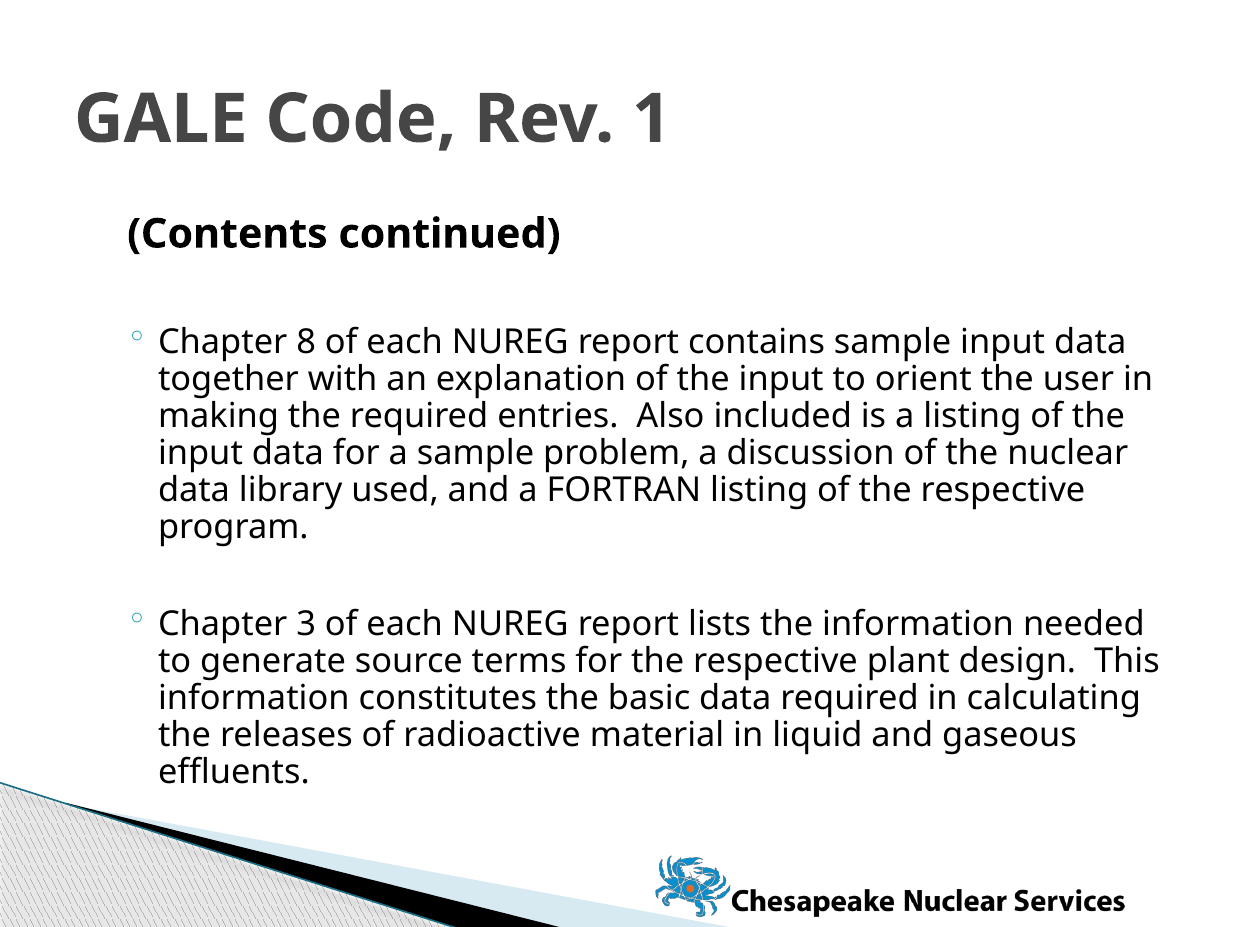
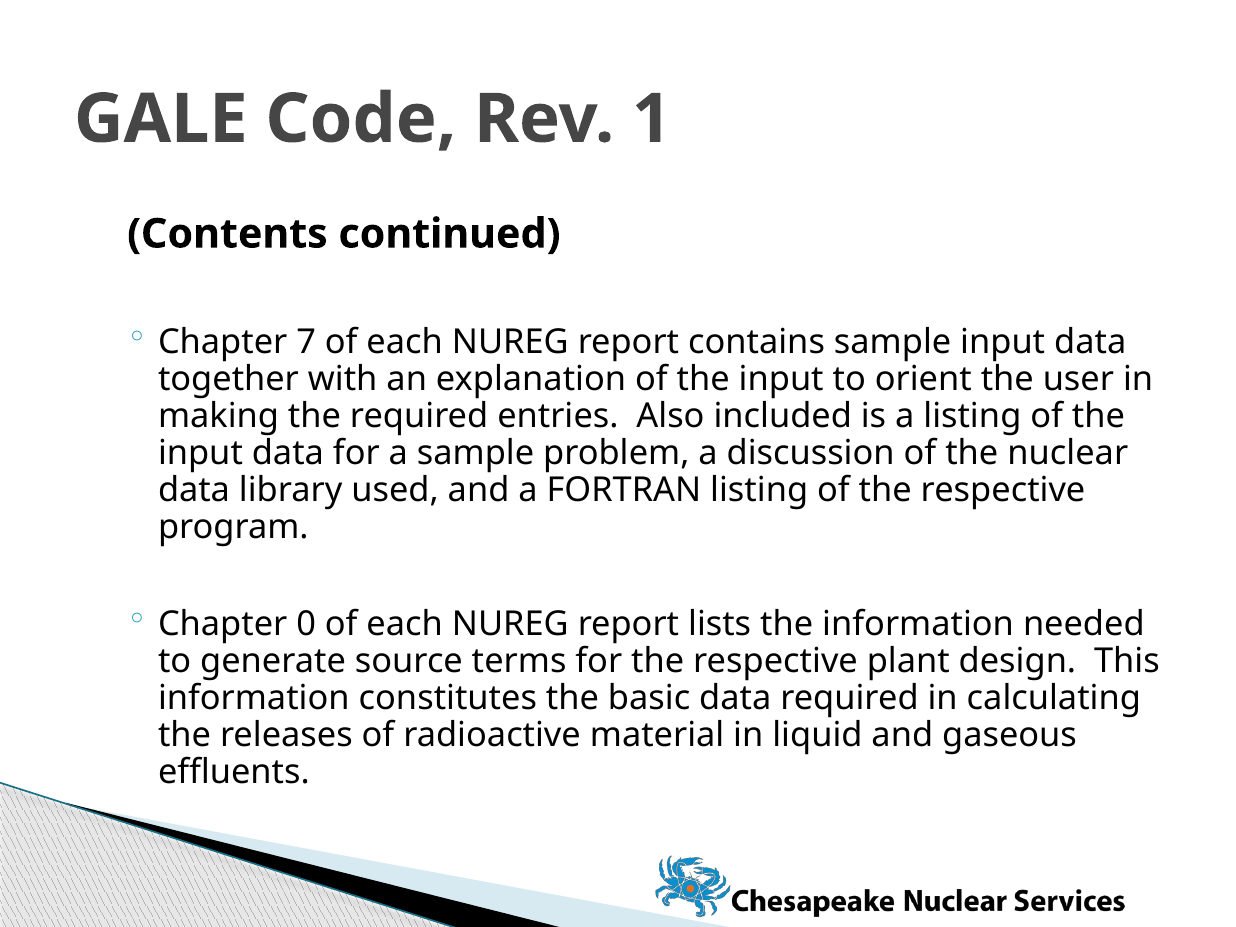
8: 8 -> 7
3: 3 -> 0
